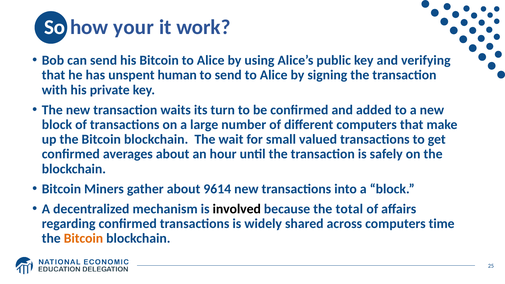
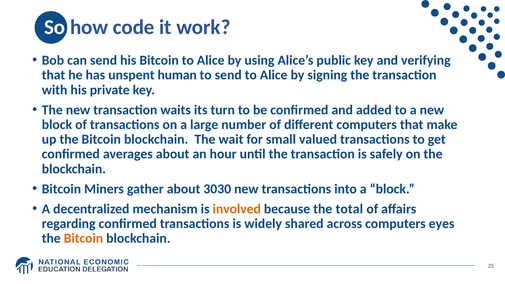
your: your -> code
9614: 9614 -> 3030
involved colour: black -> orange
time: time -> eyes
